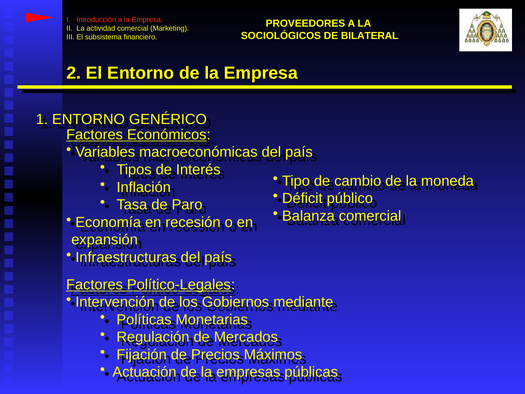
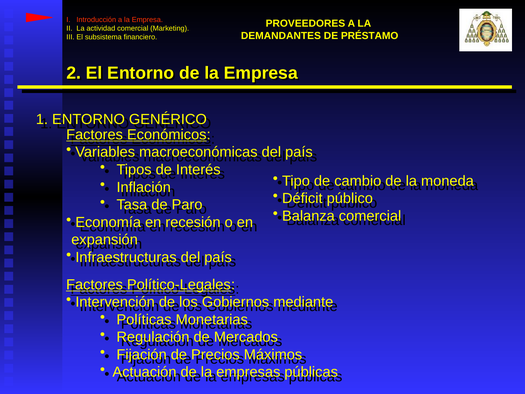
SOCIOLÓGICOS: SOCIOLÓGICOS -> DEMANDANTES
BILATERAL: BILATERAL -> PRÉSTAMO
